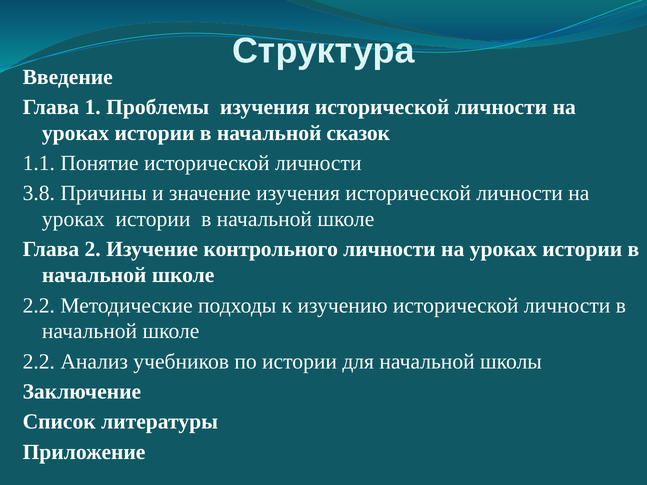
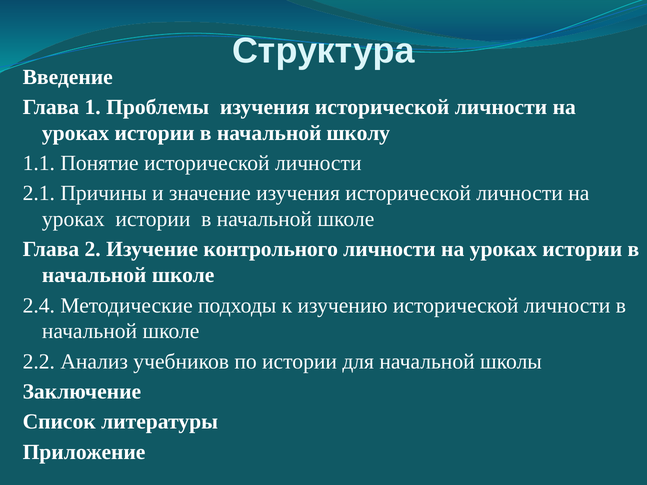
сказок: сказок -> школу
3.8: 3.8 -> 2.1
2.2 at (39, 306): 2.2 -> 2.4
